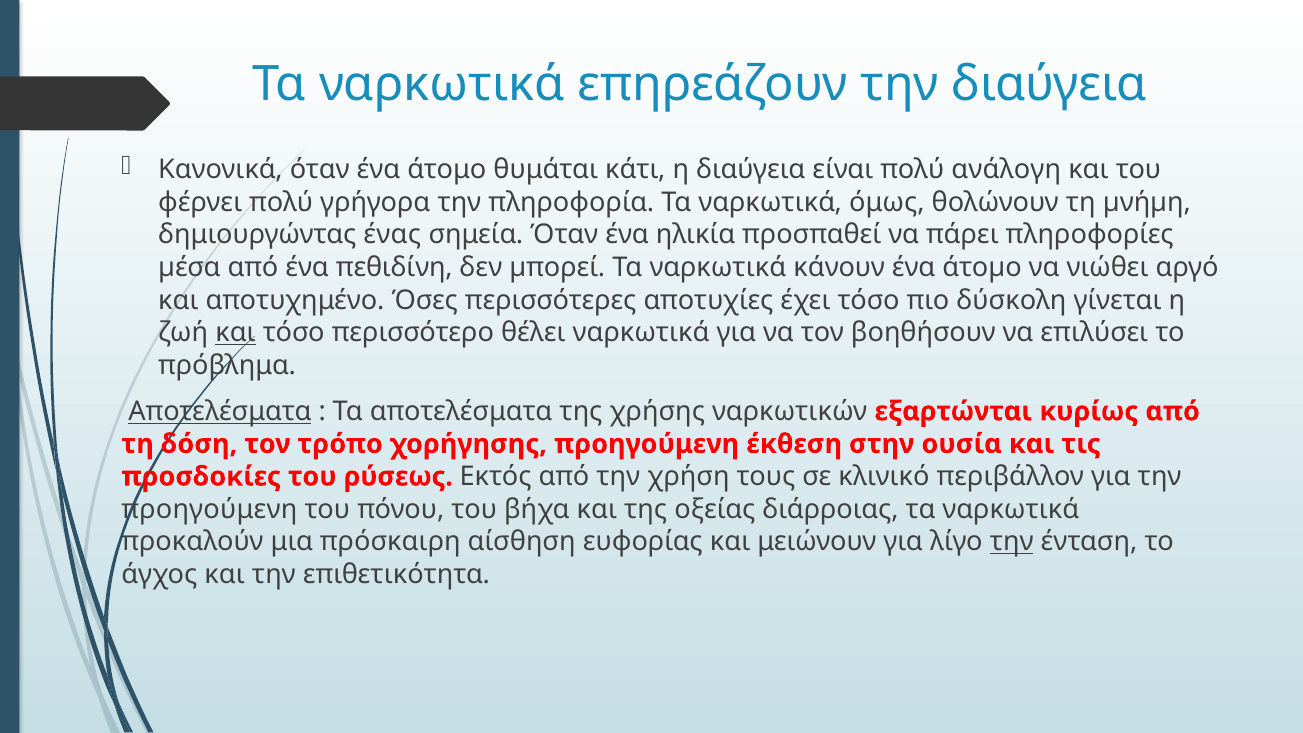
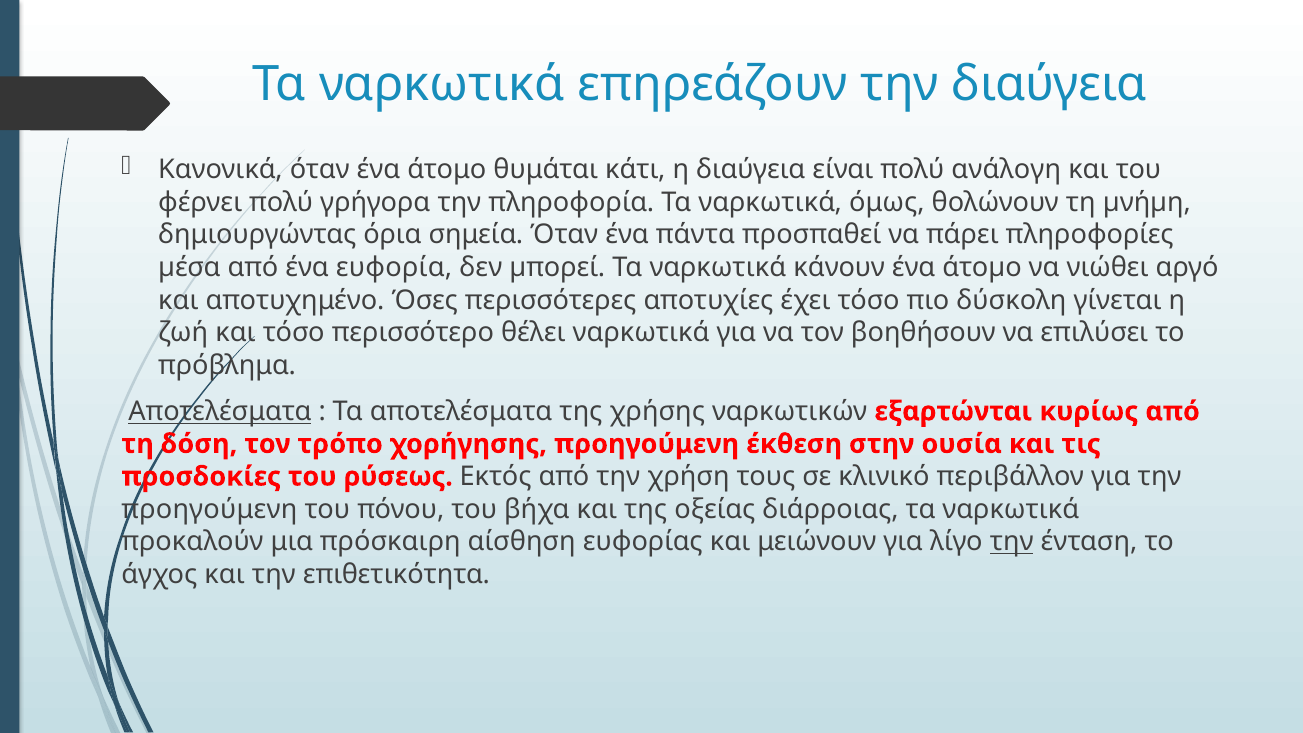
ένας: ένας -> όρια
ηλικία: ηλικία -> πάντα
πεθιδίνη: πεθιδίνη -> ευφορία
και at (236, 333) underline: present -> none
